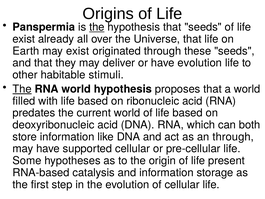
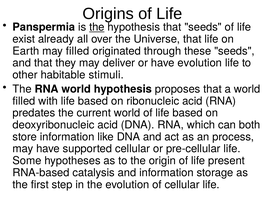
may exist: exist -> filled
The at (22, 89) underline: present -> none
an through: through -> process
